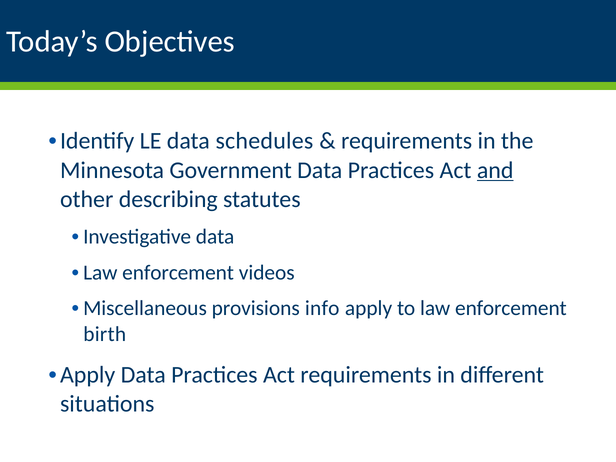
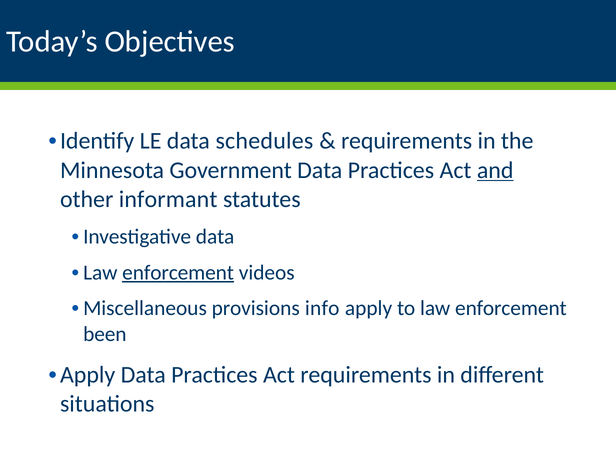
describing: describing -> informant
enforcement at (178, 272) underline: none -> present
birth: birth -> been
